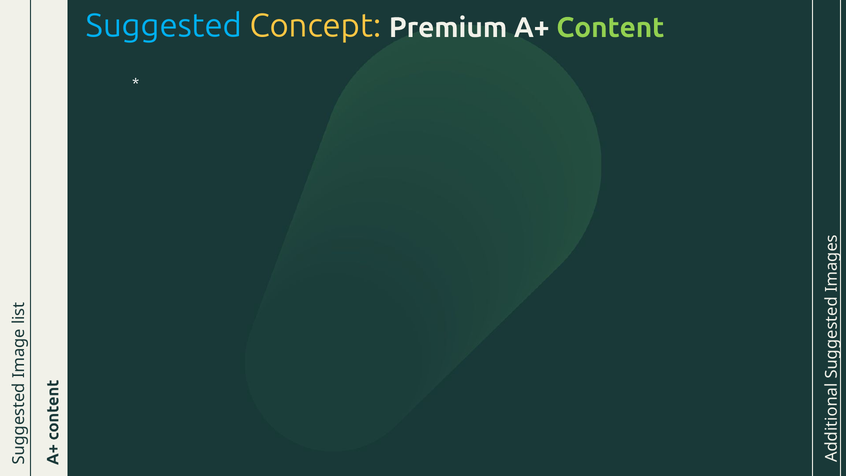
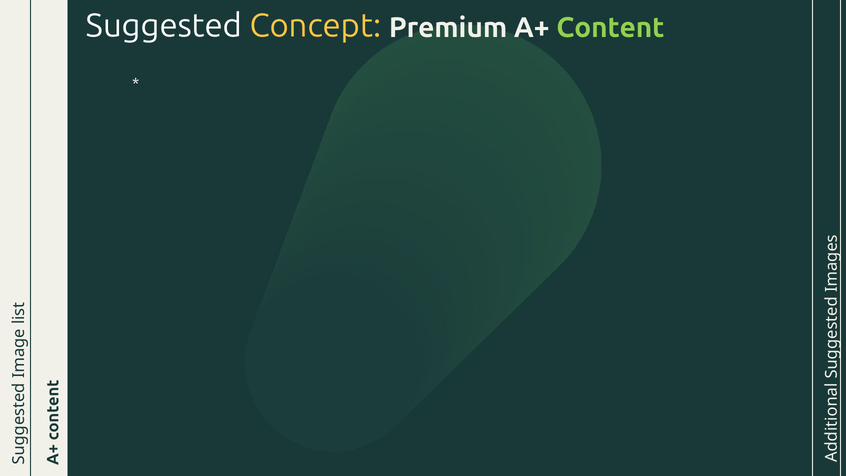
Suggested colour: light blue -> white
